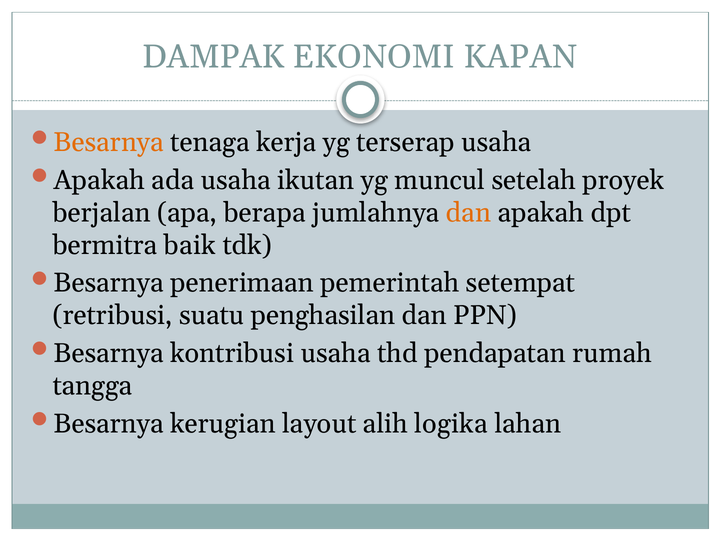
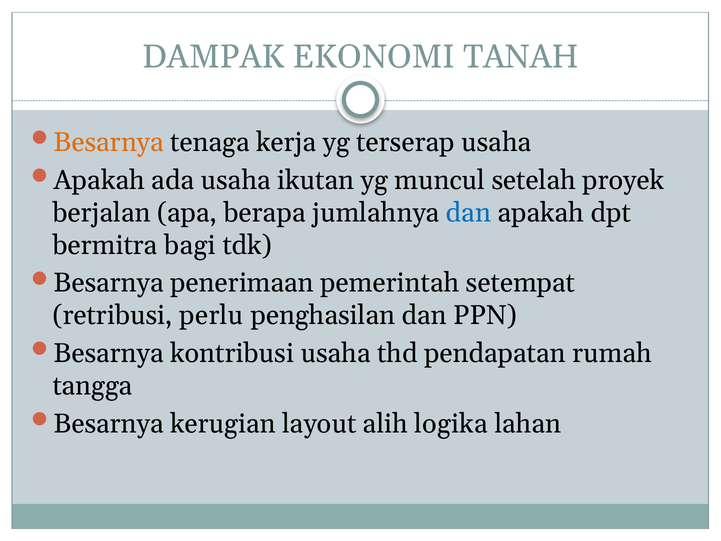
KAPAN: KAPAN -> TANAH
dan at (468, 213) colour: orange -> blue
baik: baik -> bagi
suatu: suatu -> perlu
